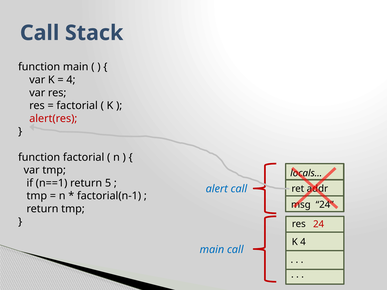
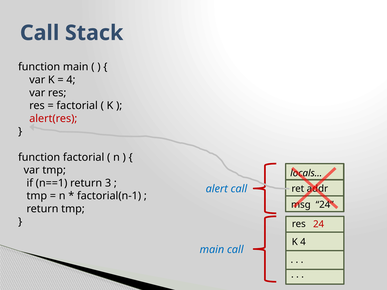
5: 5 -> 3
